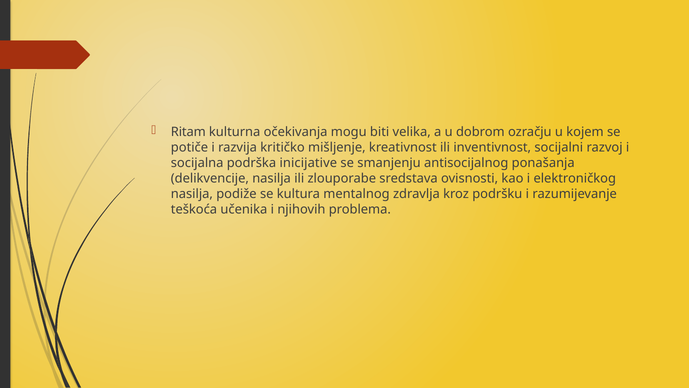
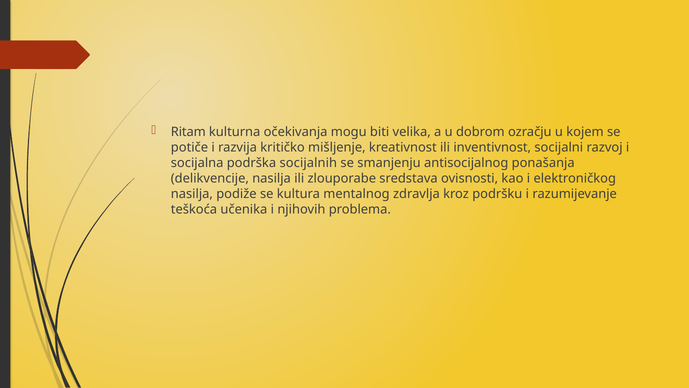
inicijative: inicijative -> socijalnih
